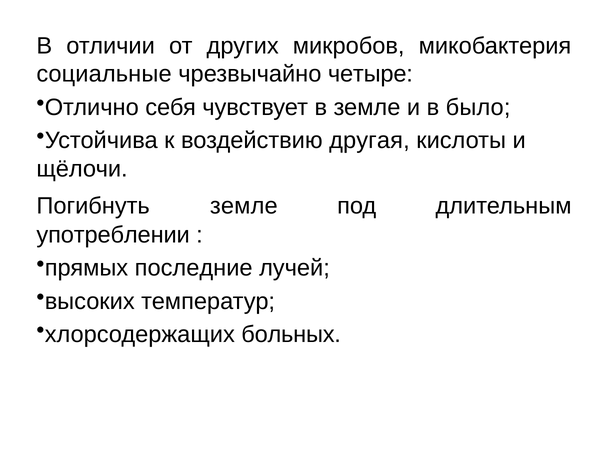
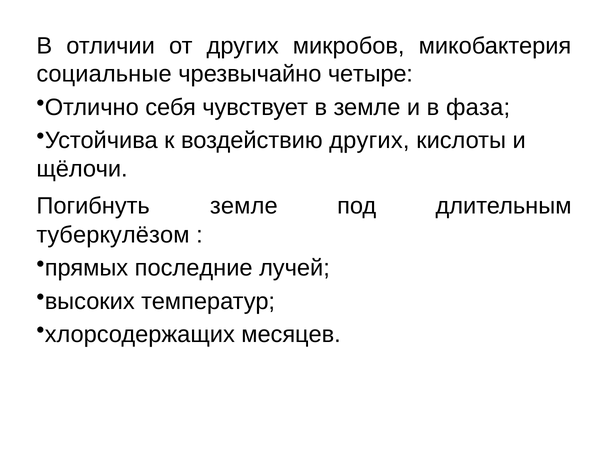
было: было -> фаза
воздействию другая: другая -> других
употреблении: употреблении -> туберкулёзом
больных: больных -> месяцев
